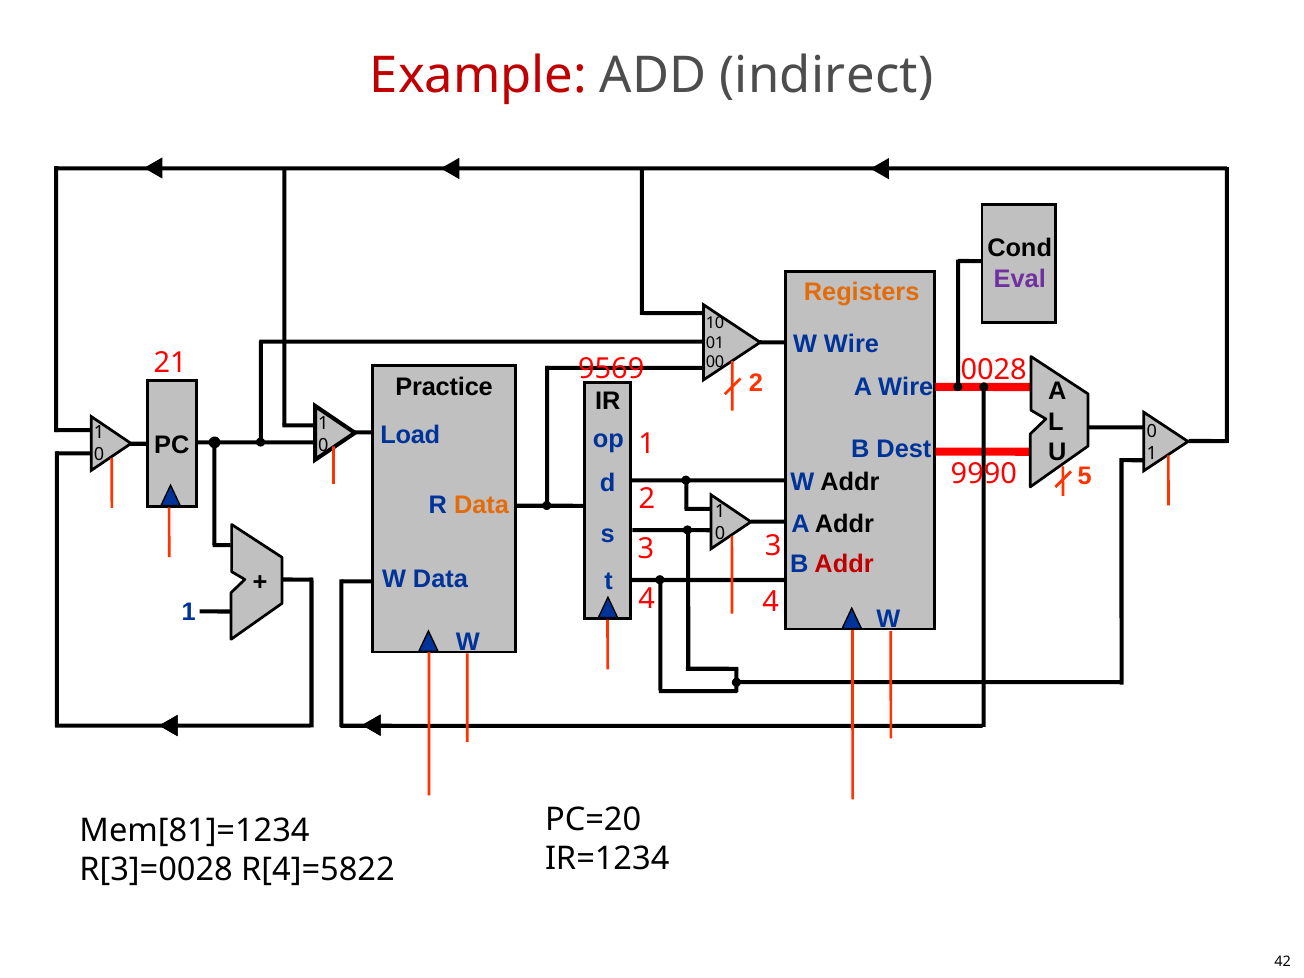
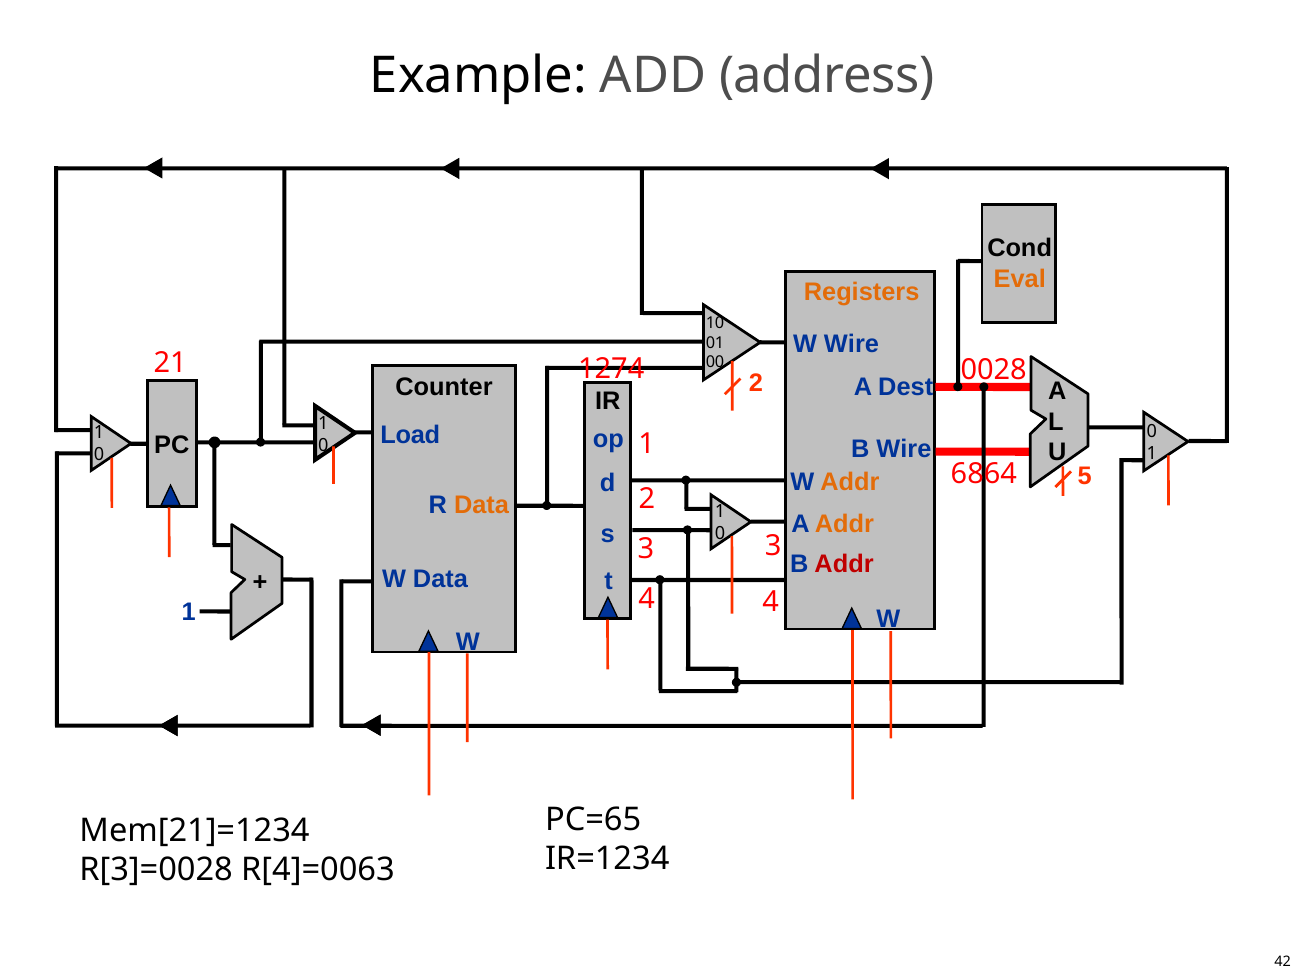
Example colour: red -> black
indirect: indirect -> address
Eval colour: purple -> orange
9569: 9569 -> 1274
Practice: Practice -> Counter
A Wire: Wire -> Dest
B Dest: Dest -> Wire
9990: 9990 -> 6864
Addr at (850, 482) colour: black -> orange
Addr at (844, 524) colour: black -> orange
PC=20: PC=20 -> PC=65
Mem[81]=1234: Mem[81]=1234 -> Mem[21]=1234
R[4]=5822: R[4]=5822 -> R[4]=0063
